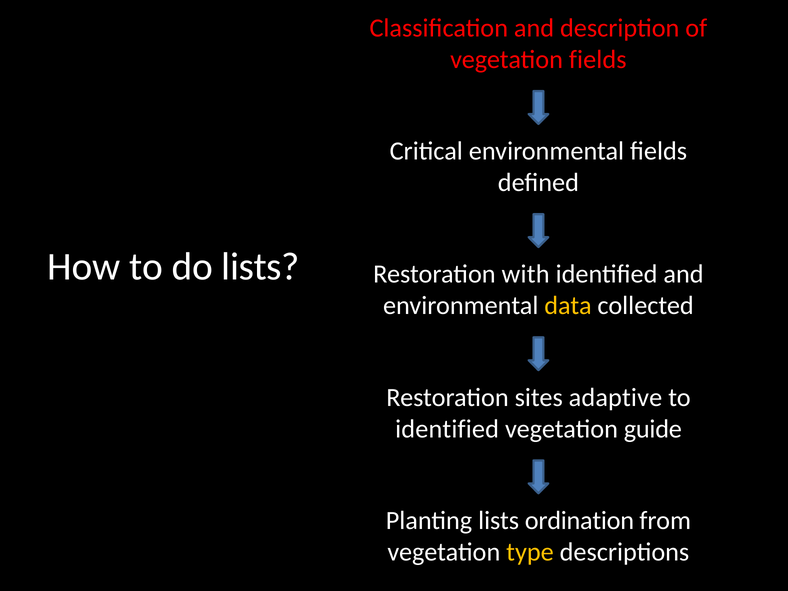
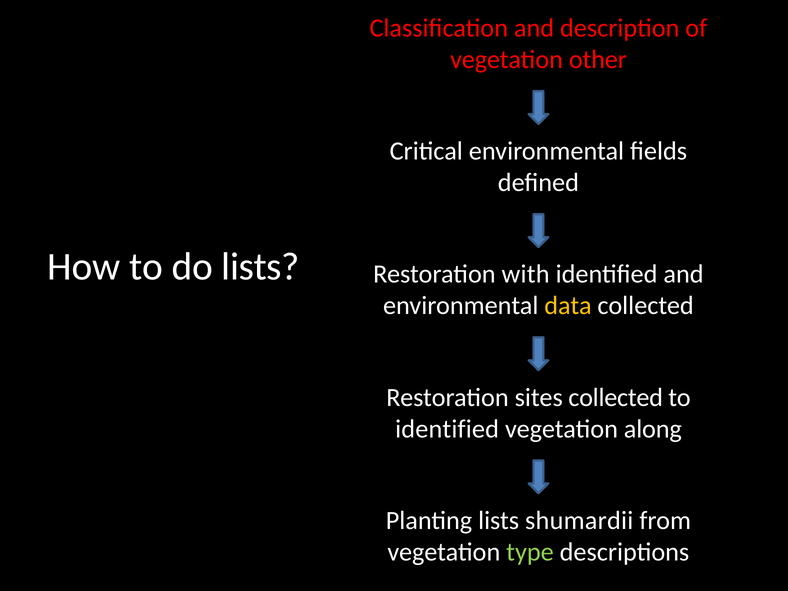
vegetation fields: fields -> other
sites adaptive: adaptive -> collected
guide: guide -> along
ordination: ordination -> shumardii
type colour: yellow -> light green
